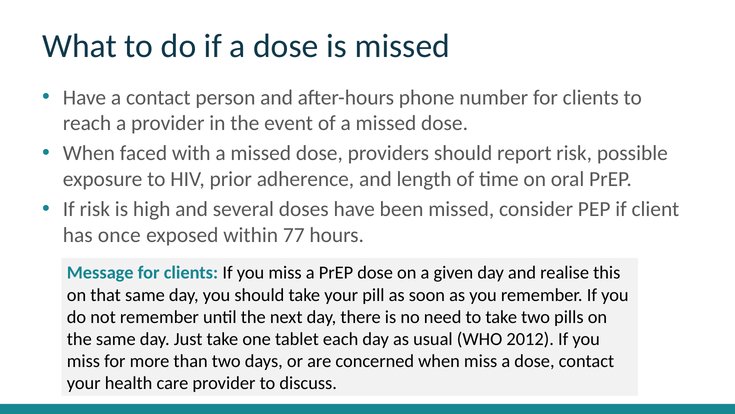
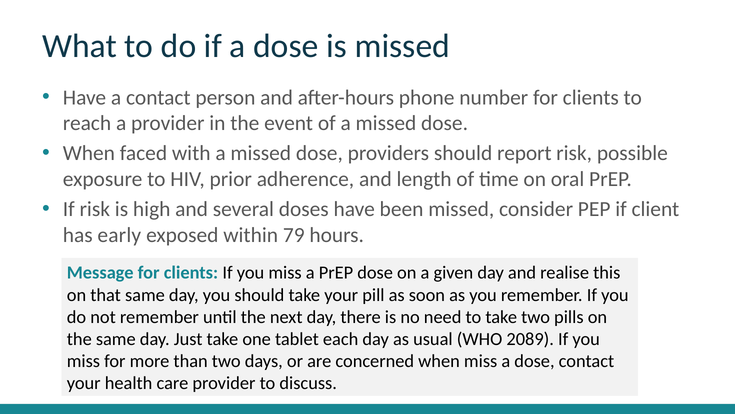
once: once -> early
77: 77 -> 79
2012: 2012 -> 2089
